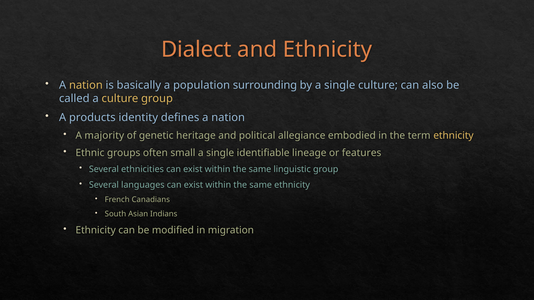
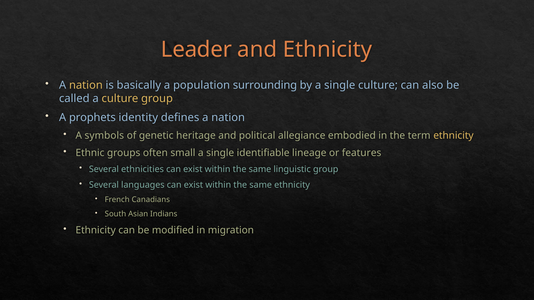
Dialect: Dialect -> Leader
products: products -> prophets
majority: majority -> symbols
